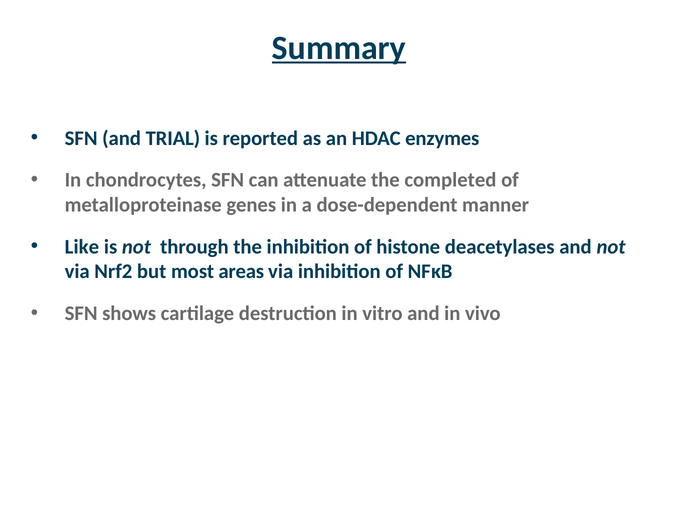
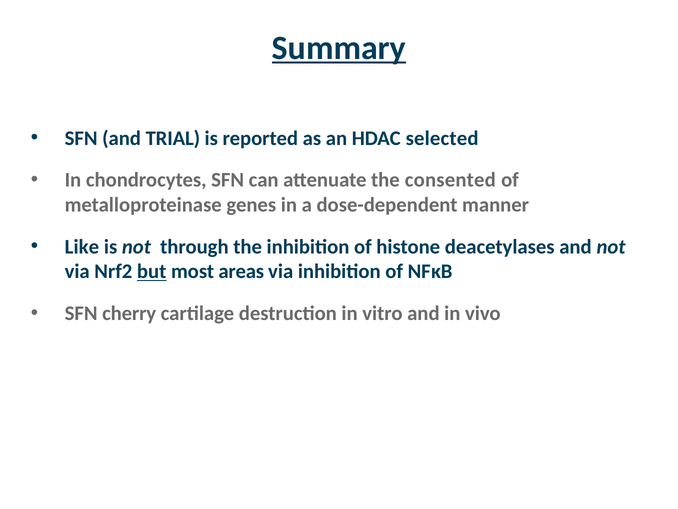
enzymes: enzymes -> selected
completed: completed -> consented
but underline: none -> present
shows: shows -> cherry
